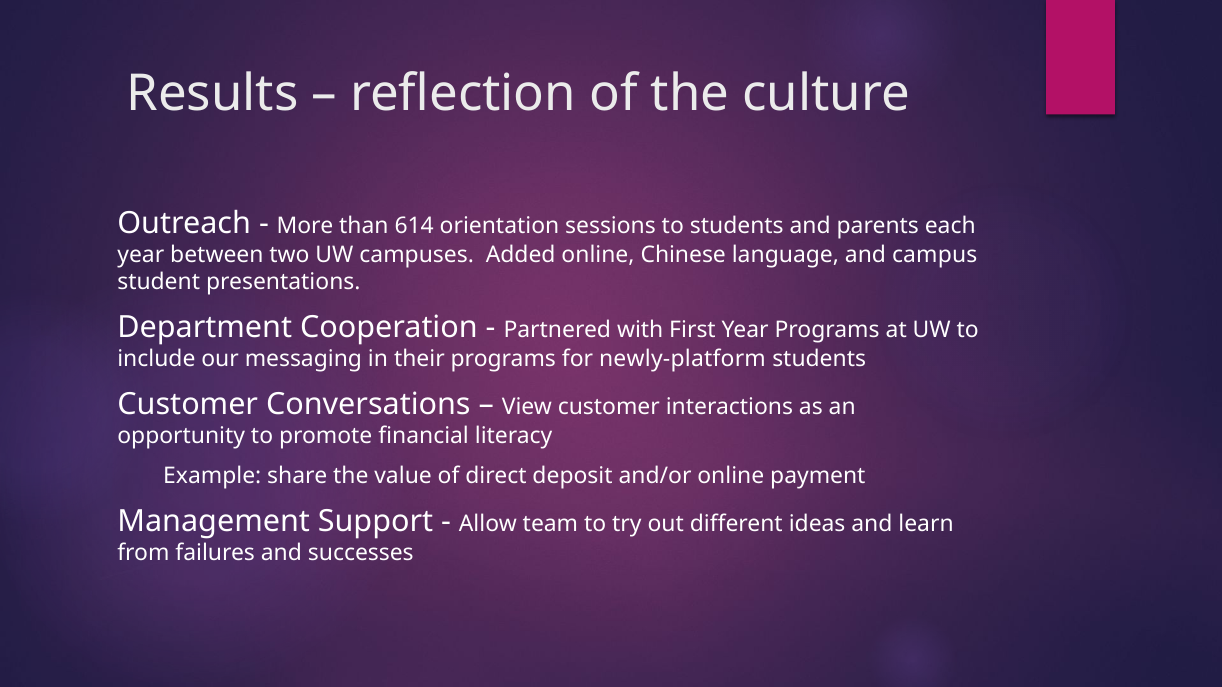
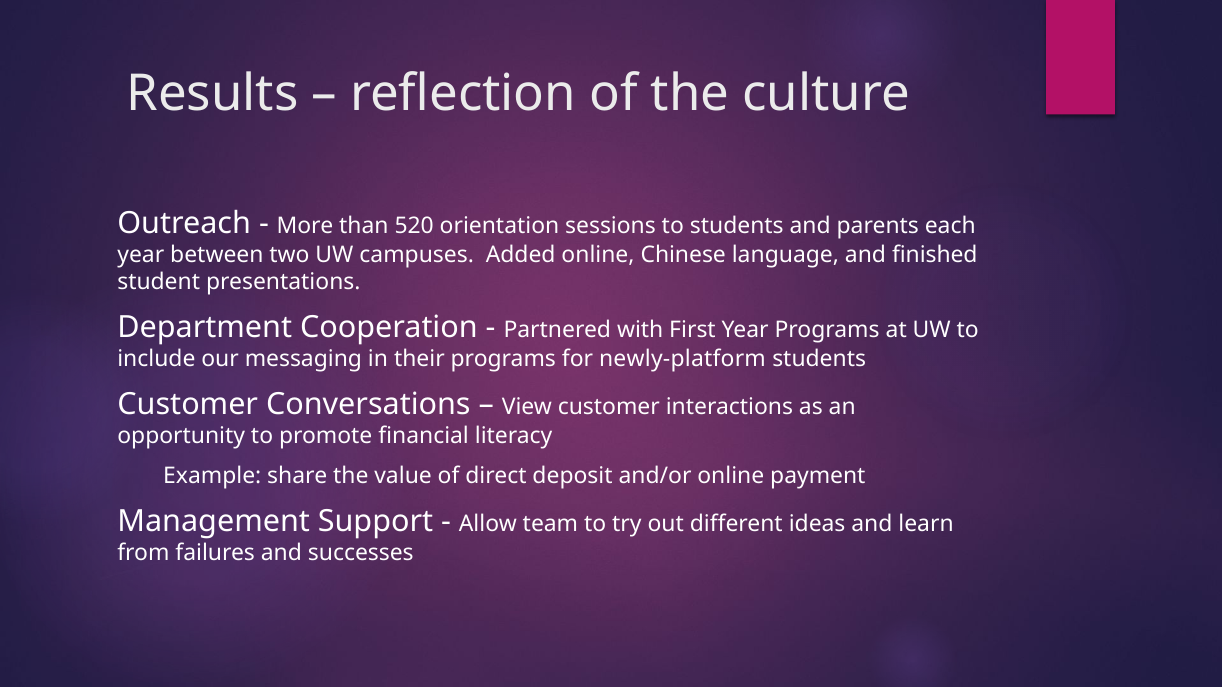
614: 614 -> 520
campus: campus -> finished
